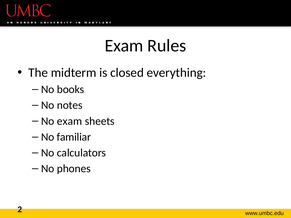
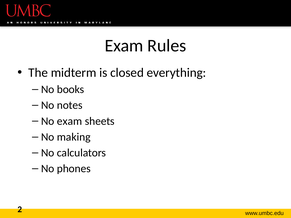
familiar: familiar -> making
